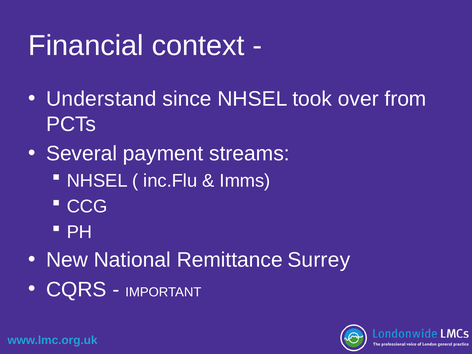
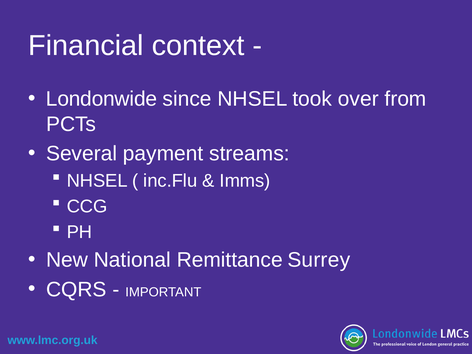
Understand: Understand -> Londonwide
